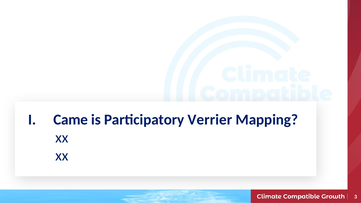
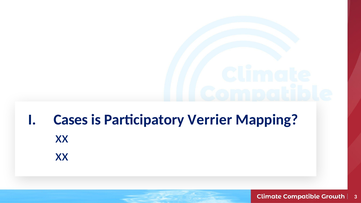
Came: Came -> Cases
